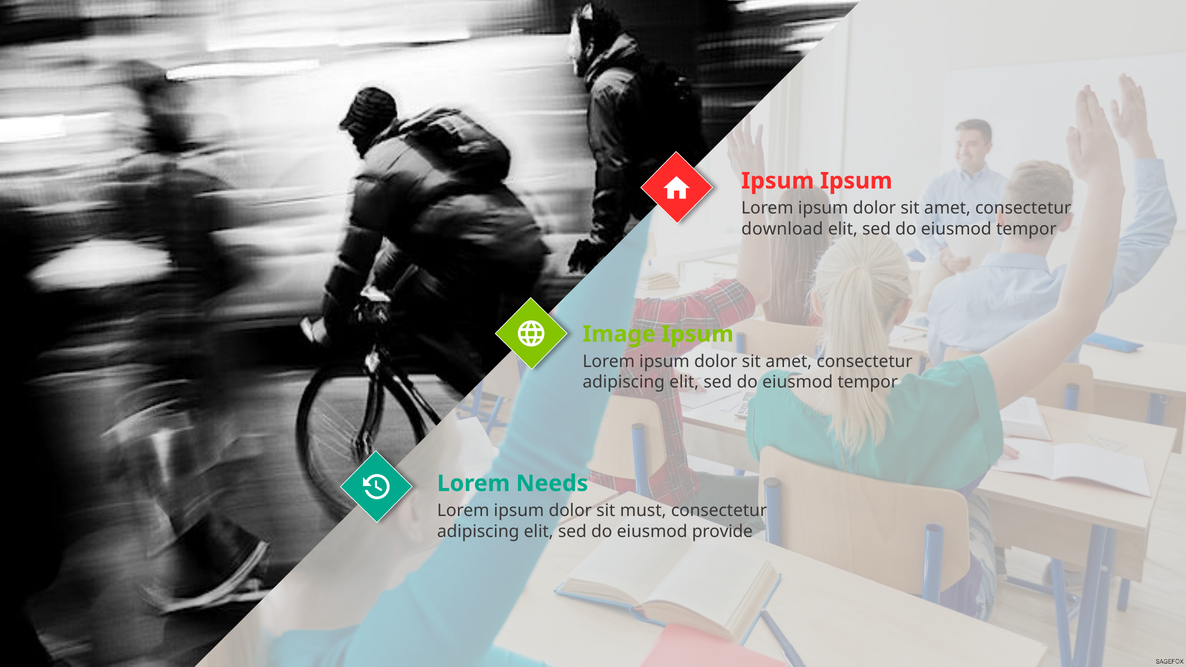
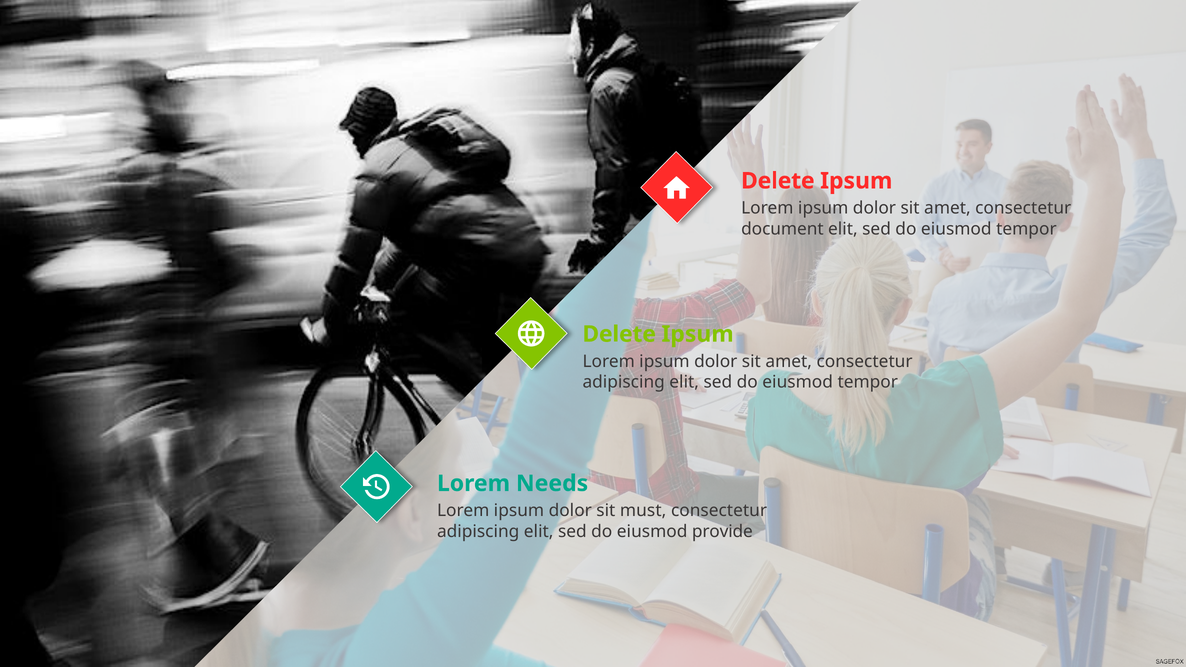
Ipsum at (778, 181): Ipsum -> Delete
download: download -> document
Image at (619, 334): Image -> Delete
